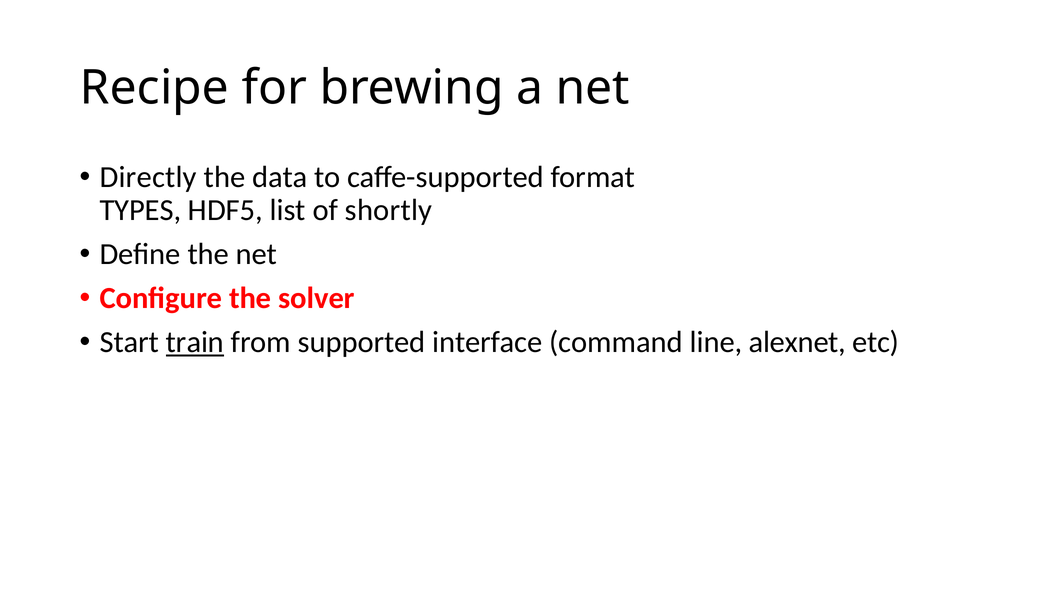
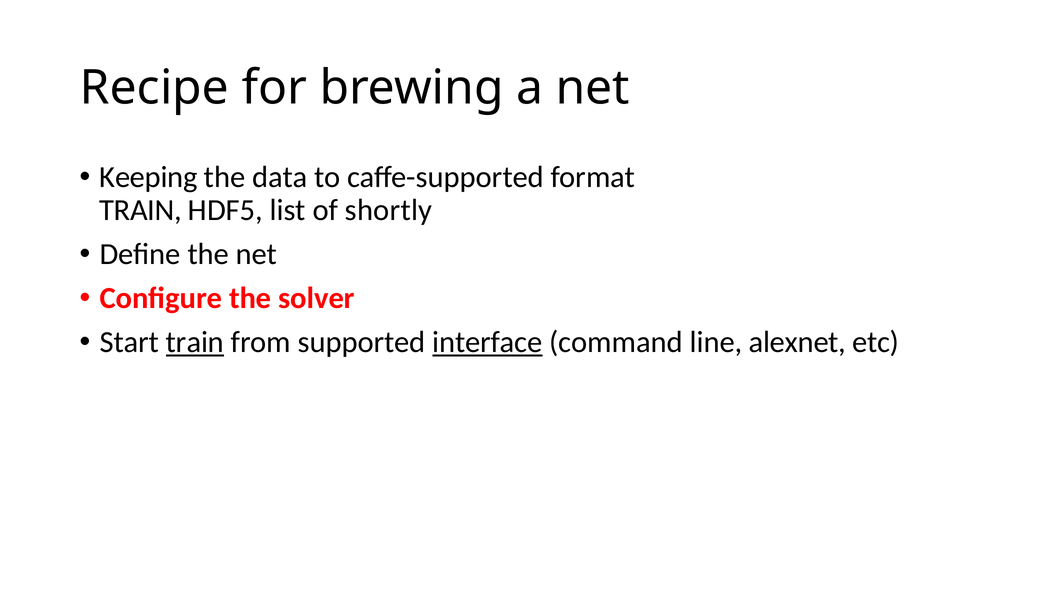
Directly: Directly -> Keeping
TYPES at (140, 210): TYPES -> TRAIN
interface underline: none -> present
